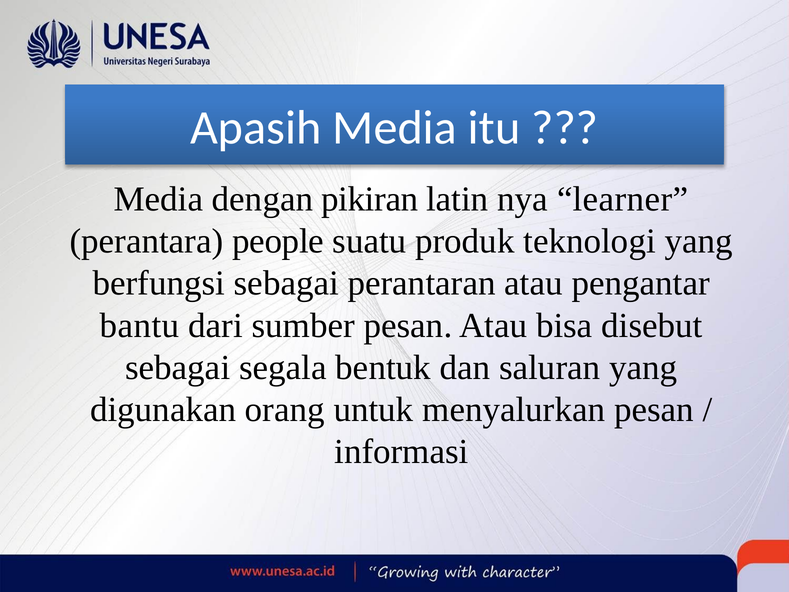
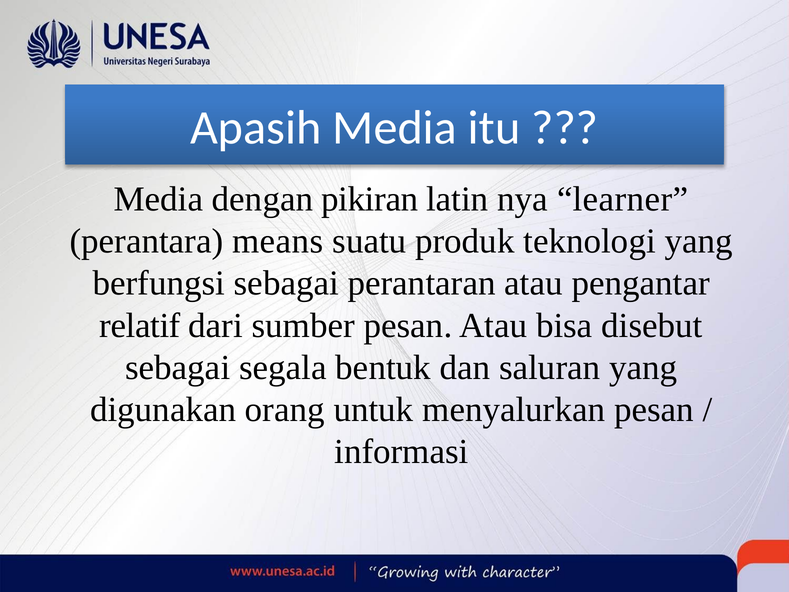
people: people -> means
bantu: bantu -> relatif
